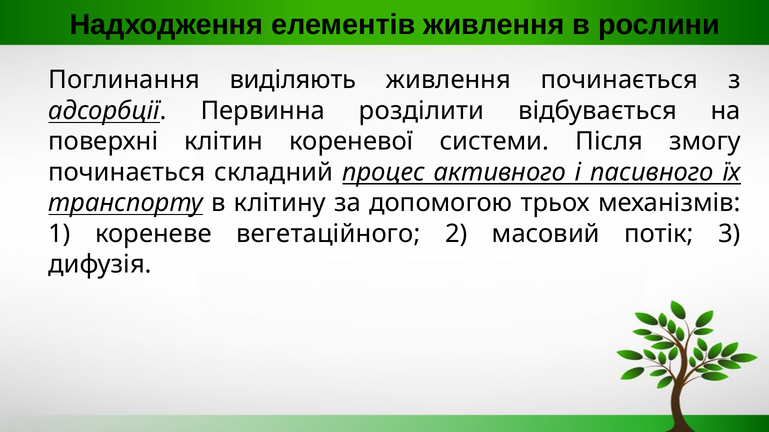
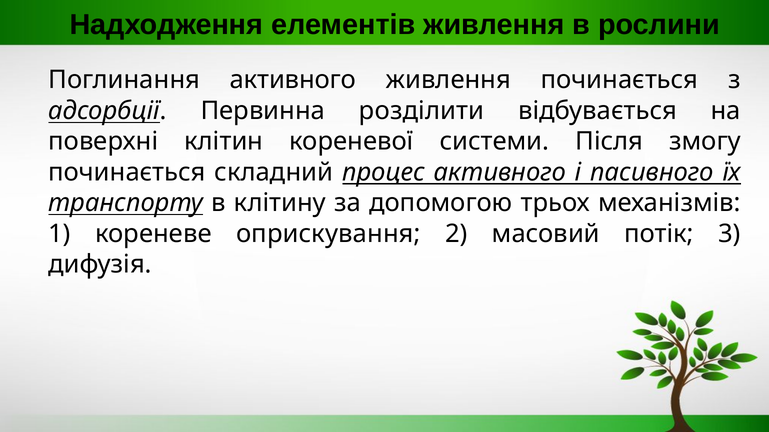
Поглинання виділяють: виділяють -> активного
вегетаційного: вегетаційного -> оприскування
